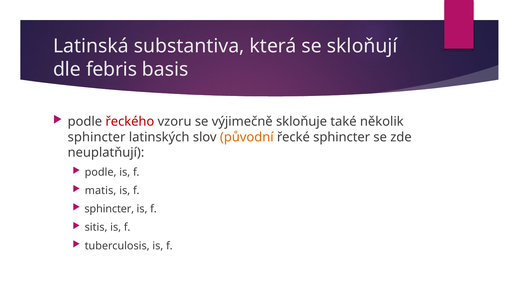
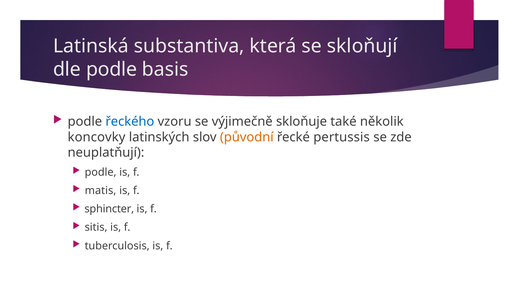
dle febris: febris -> podle
řeckého colour: red -> blue
sphincter at (97, 137): sphincter -> koncovky
řecké sphincter: sphincter -> pertussis
